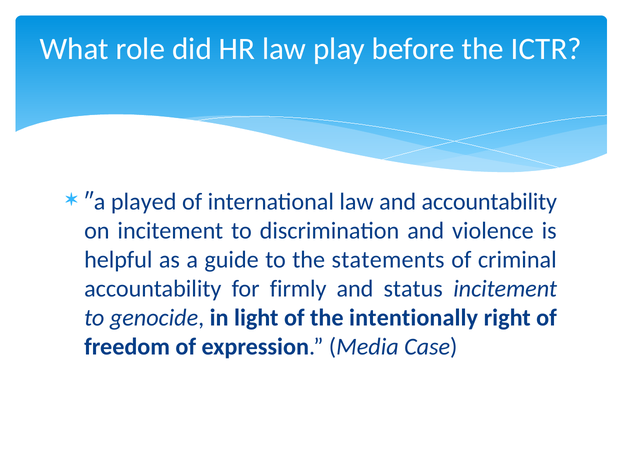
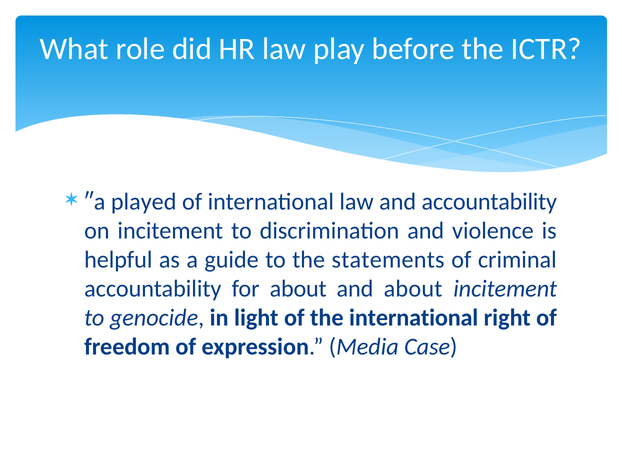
for firmly: firmly -> about
and status: status -> about
the intentionally: intentionally -> international
